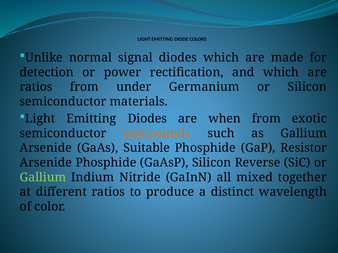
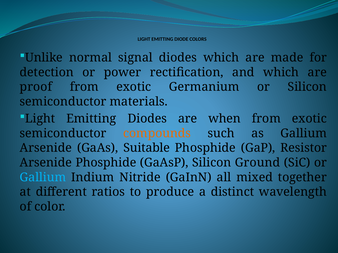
ratios at (36, 87): ratios -> proof
under at (134, 87): under -> exotic
Reverse: Reverse -> Ground
Gallium at (43, 178) colour: light green -> light blue
